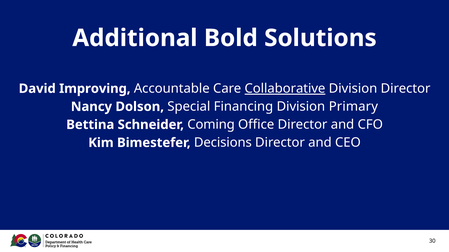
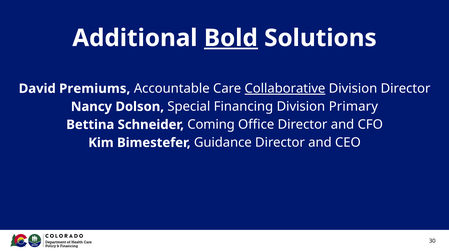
Bold underline: none -> present
Improving: Improving -> Premiums
Decisions: Decisions -> Guidance
